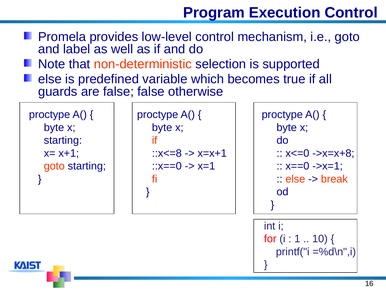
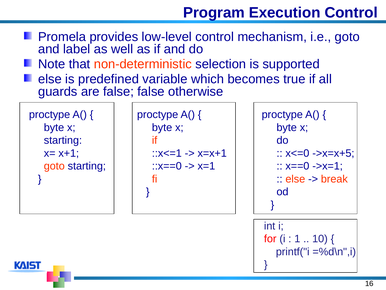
::x<=8: ::x<=8 -> ::x<=1
->x=x+8: ->x=x+8 -> ->x=x+5
